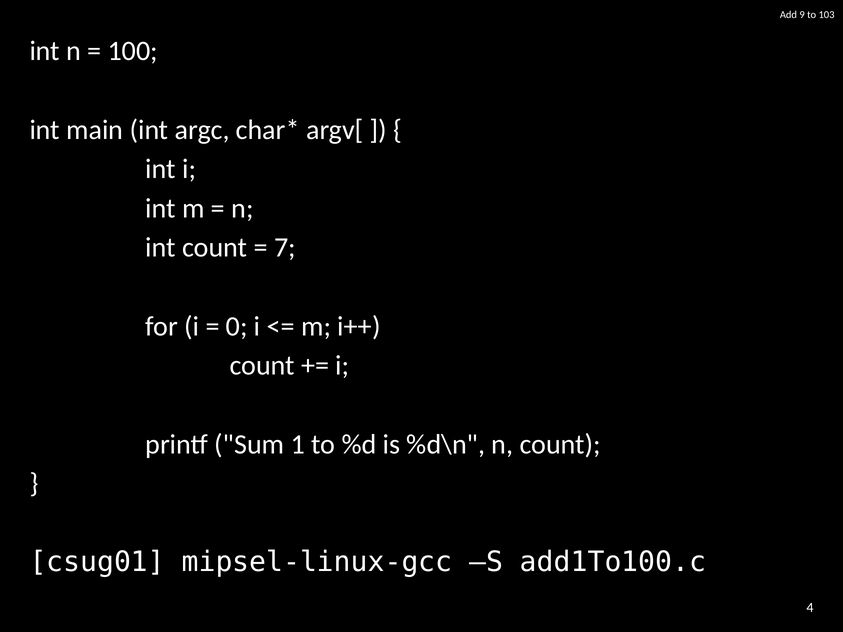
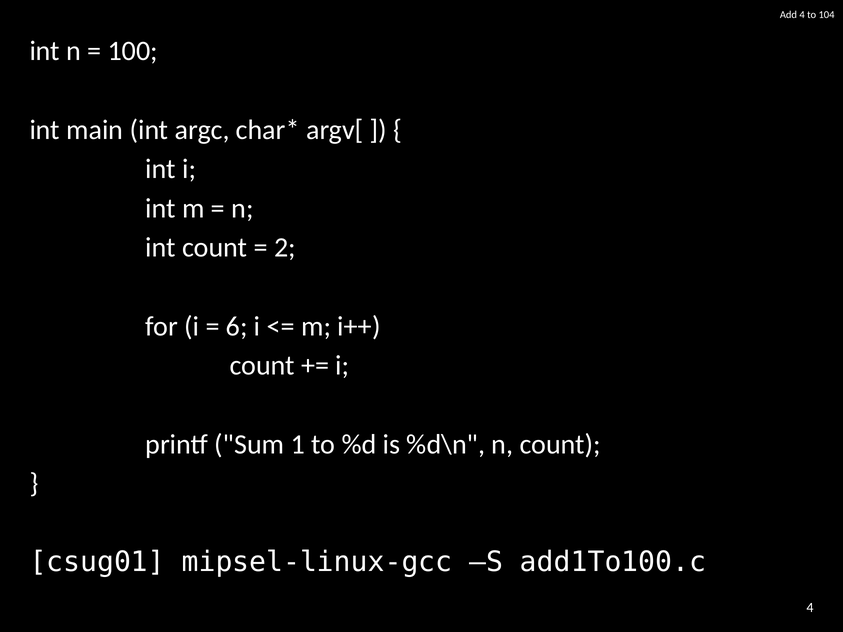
Add 9: 9 -> 4
103: 103 -> 104
7: 7 -> 2
0: 0 -> 6
